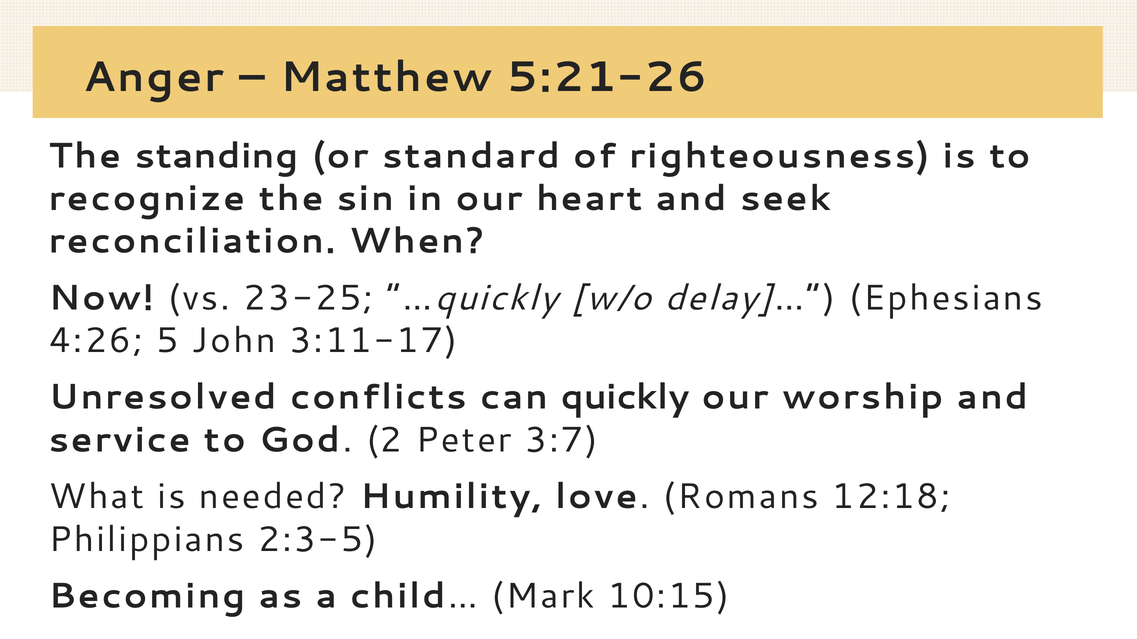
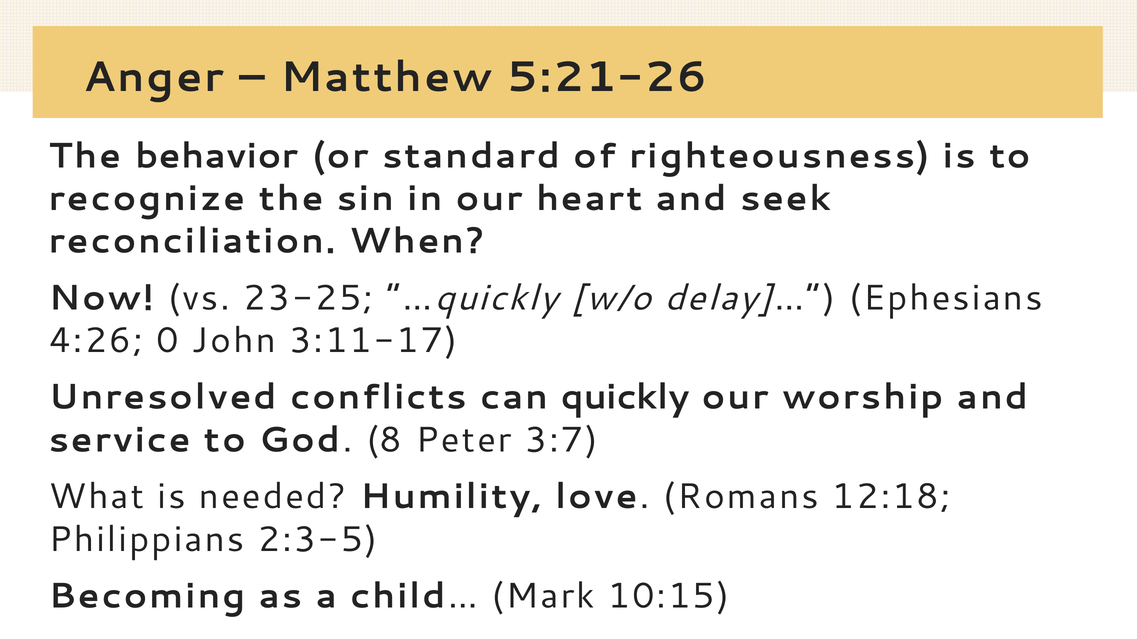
standing: standing -> behavior
5: 5 -> 0
2: 2 -> 8
